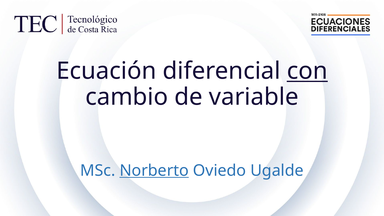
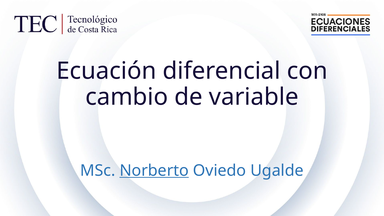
con underline: present -> none
